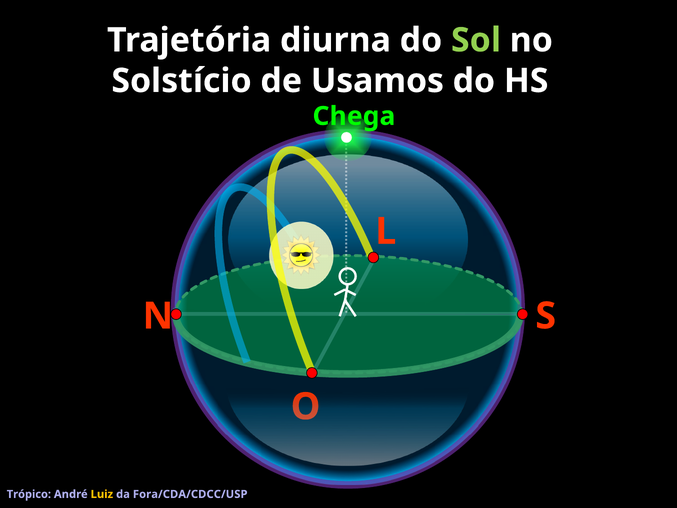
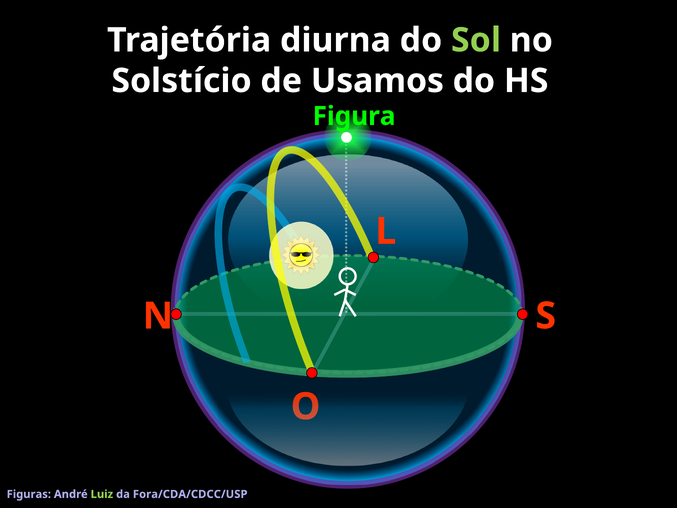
Chega: Chega -> Figura
Trópico: Trópico -> Figuras
Luiz colour: yellow -> light green
